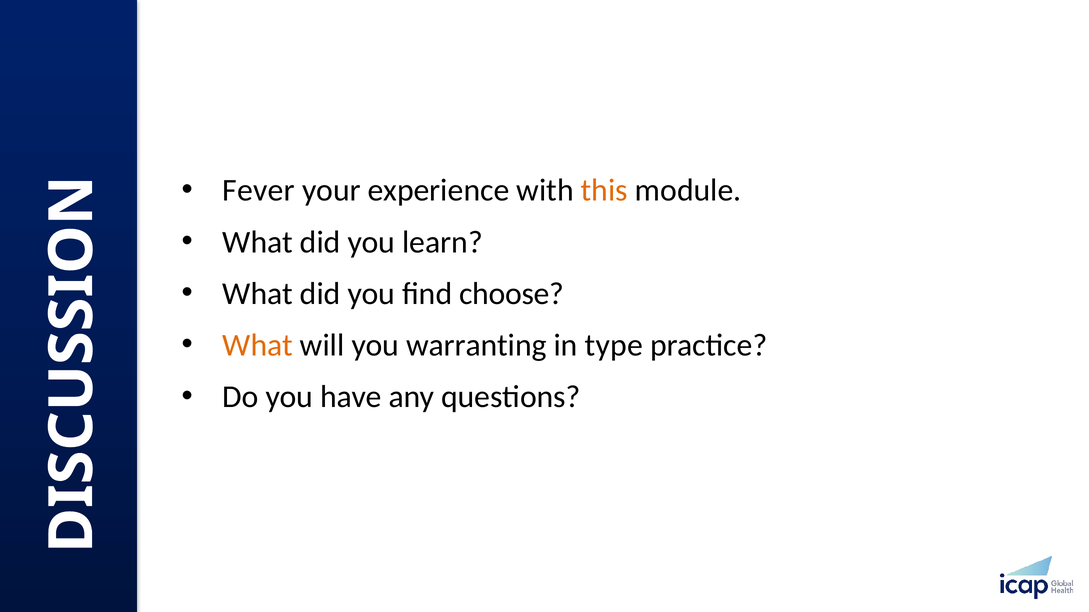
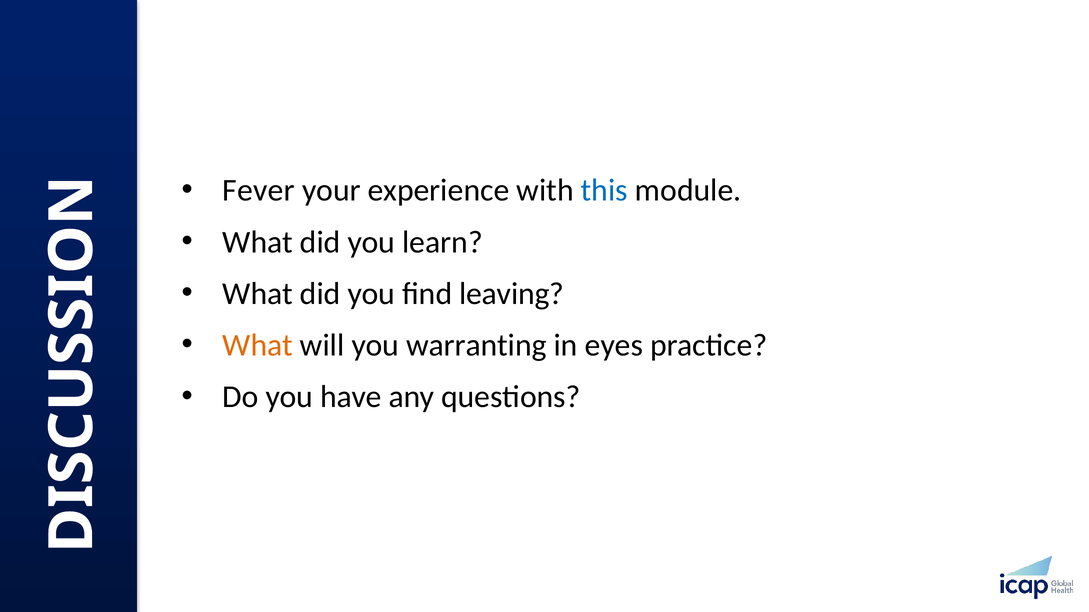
this colour: orange -> blue
choose: choose -> leaving
type: type -> eyes
